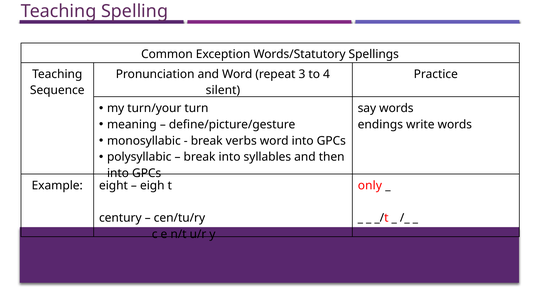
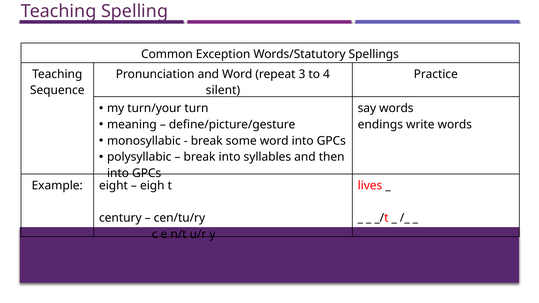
verbs: verbs -> some
only: only -> lives
